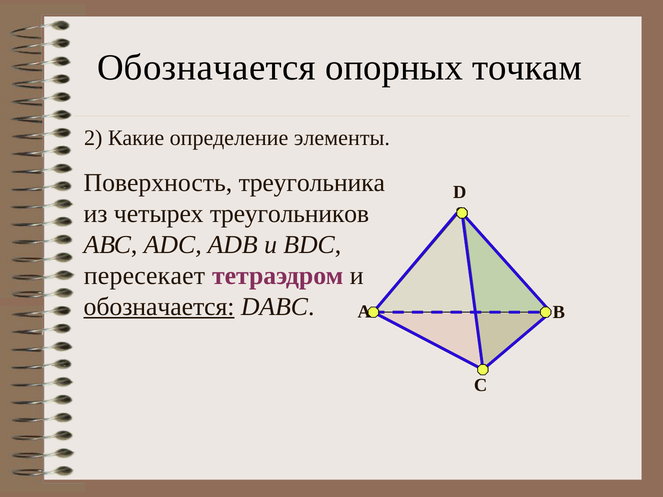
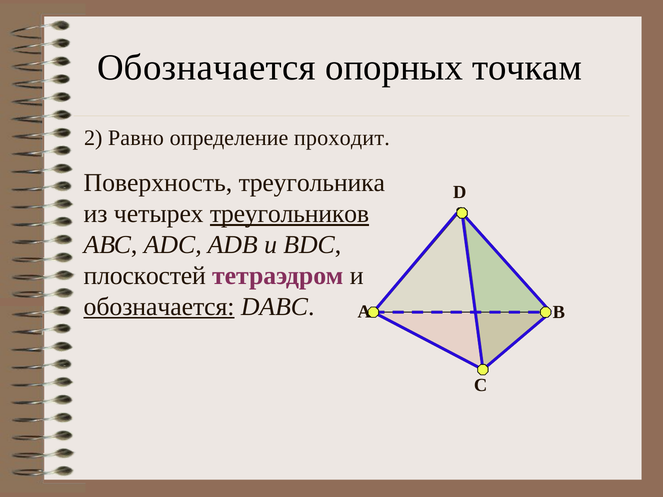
Какие: Какие -> Равно
элементы: элементы -> проходит
треугольников underline: none -> present
пересекает: пересекает -> плоскостей
